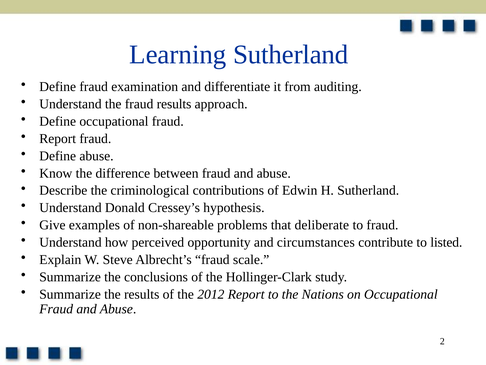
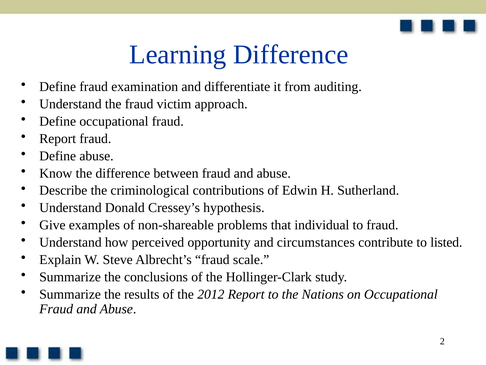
Learning Sutherland: Sutherland -> Difference
fraud results: results -> victim
deliberate: deliberate -> individual
